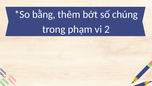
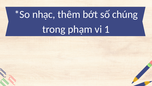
bằng: bằng -> nhạc
2: 2 -> 1
